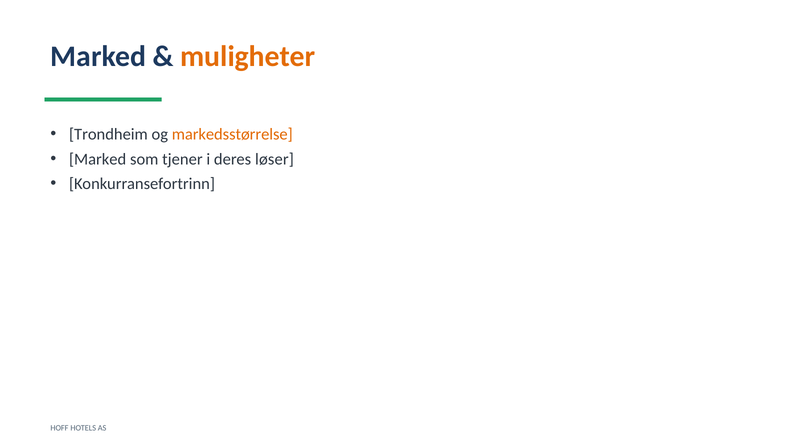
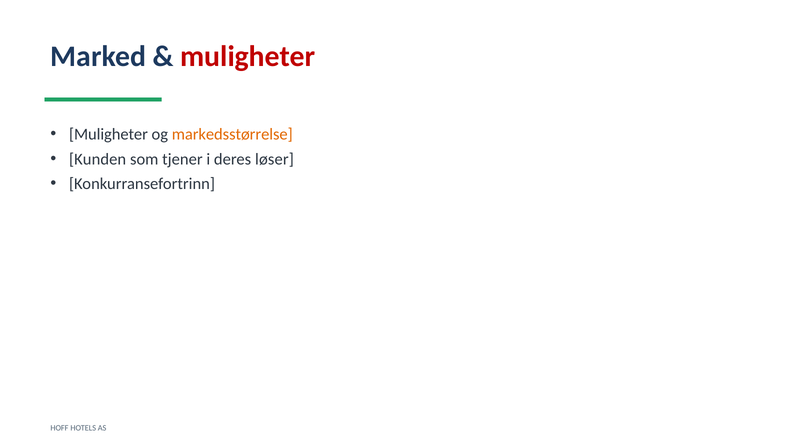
muligheter at (248, 57) colour: orange -> red
Trondheim at (108, 134): Trondheim -> Muligheter
Marked at (98, 159): Marked -> Kunden
